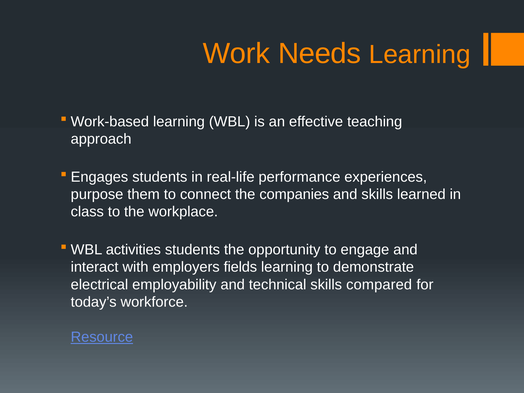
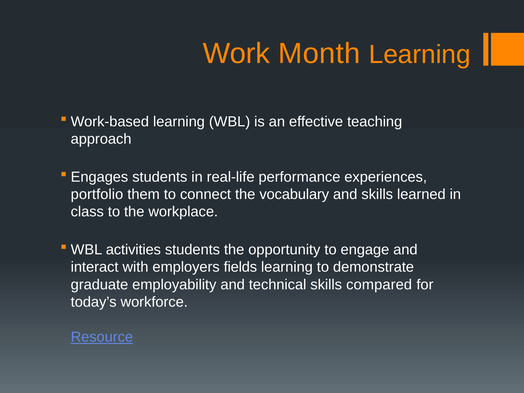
Needs: Needs -> Month
purpose: purpose -> portfolio
companies: companies -> vocabulary
electrical: electrical -> graduate
